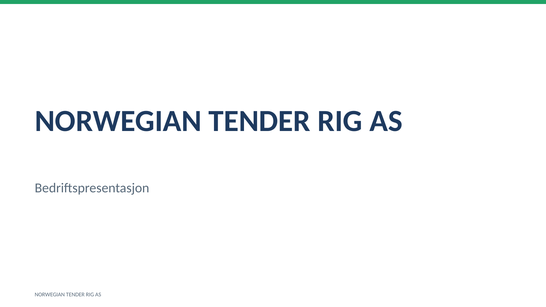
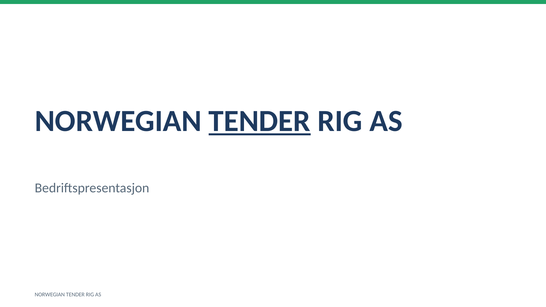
TENDER at (260, 121) underline: none -> present
